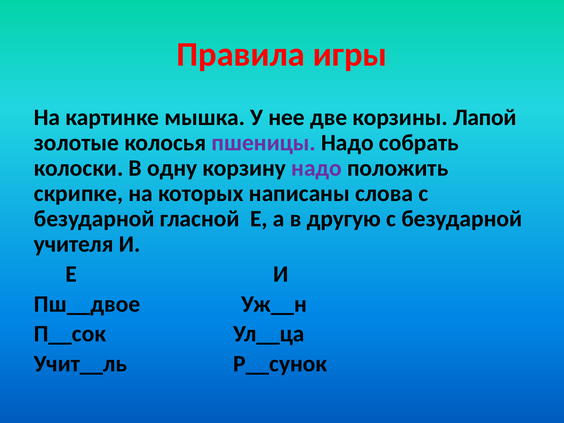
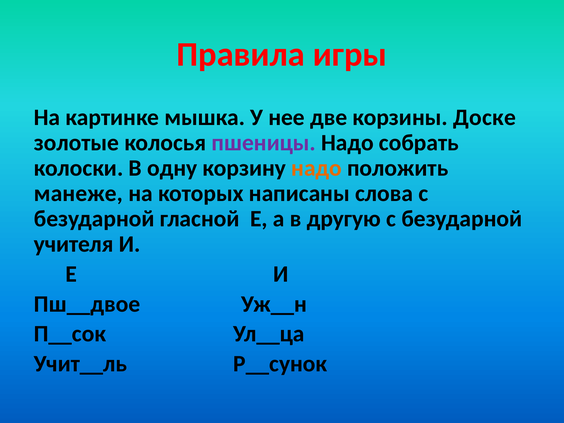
Лапой: Лапой -> Доске
надо at (317, 168) colour: purple -> orange
скрипке: скрипке -> манеже
